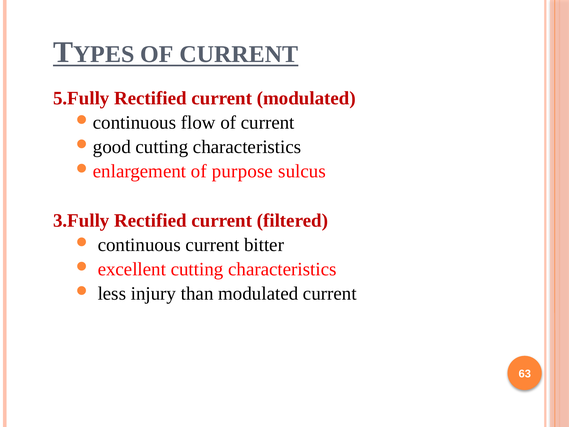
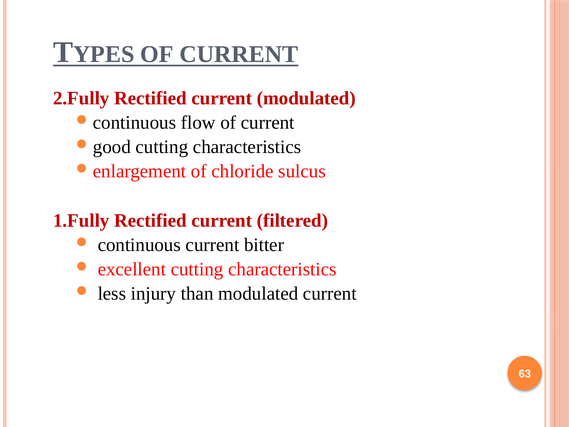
5.Fully: 5.Fully -> 2.Fully
purpose: purpose -> chloride
3.Fully: 3.Fully -> 1.Fully
